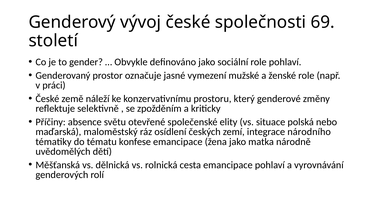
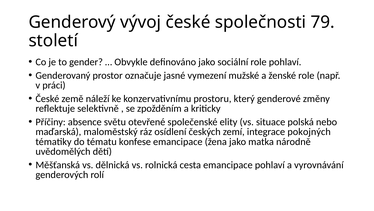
69: 69 -> 79
národního: národního -> pokojných
